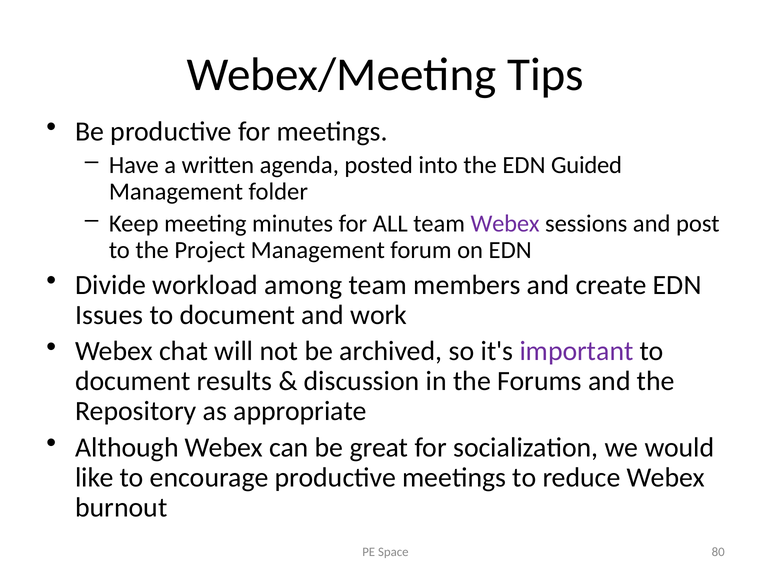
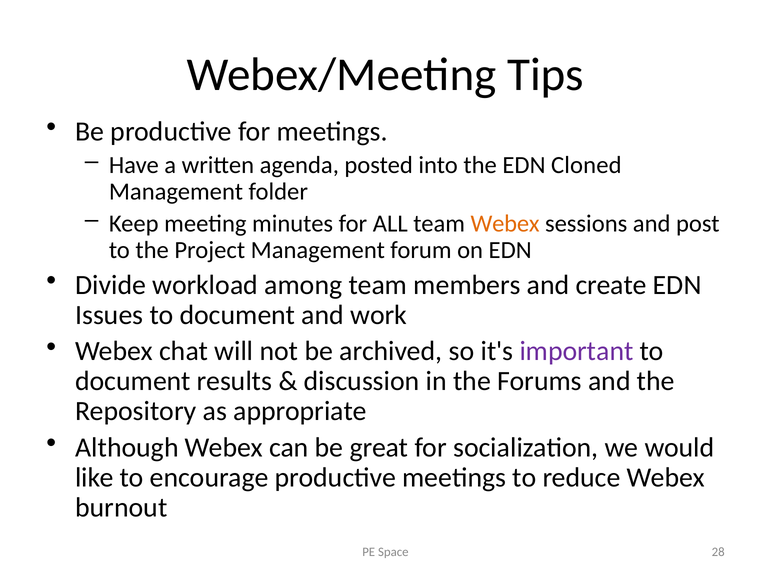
Guided: Guided -> Cloned
Webex at (505, 224) colour: purple -> orange
80: 80 -> 28
